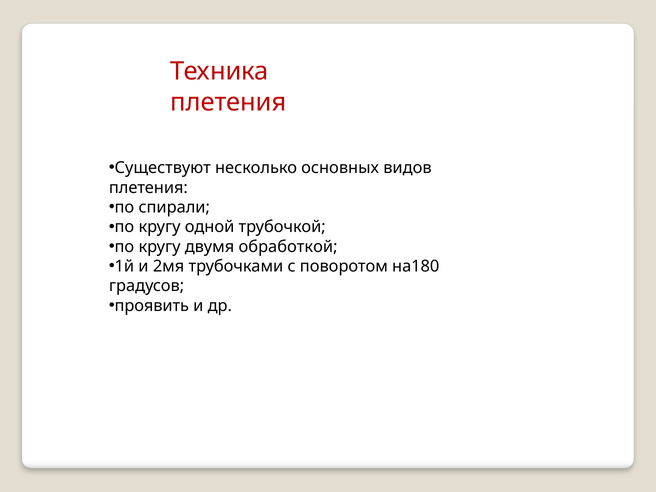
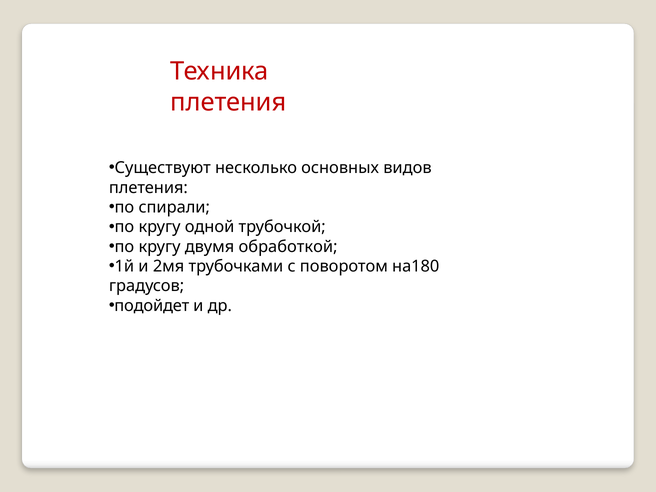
проявить: проявить -> подойдет
